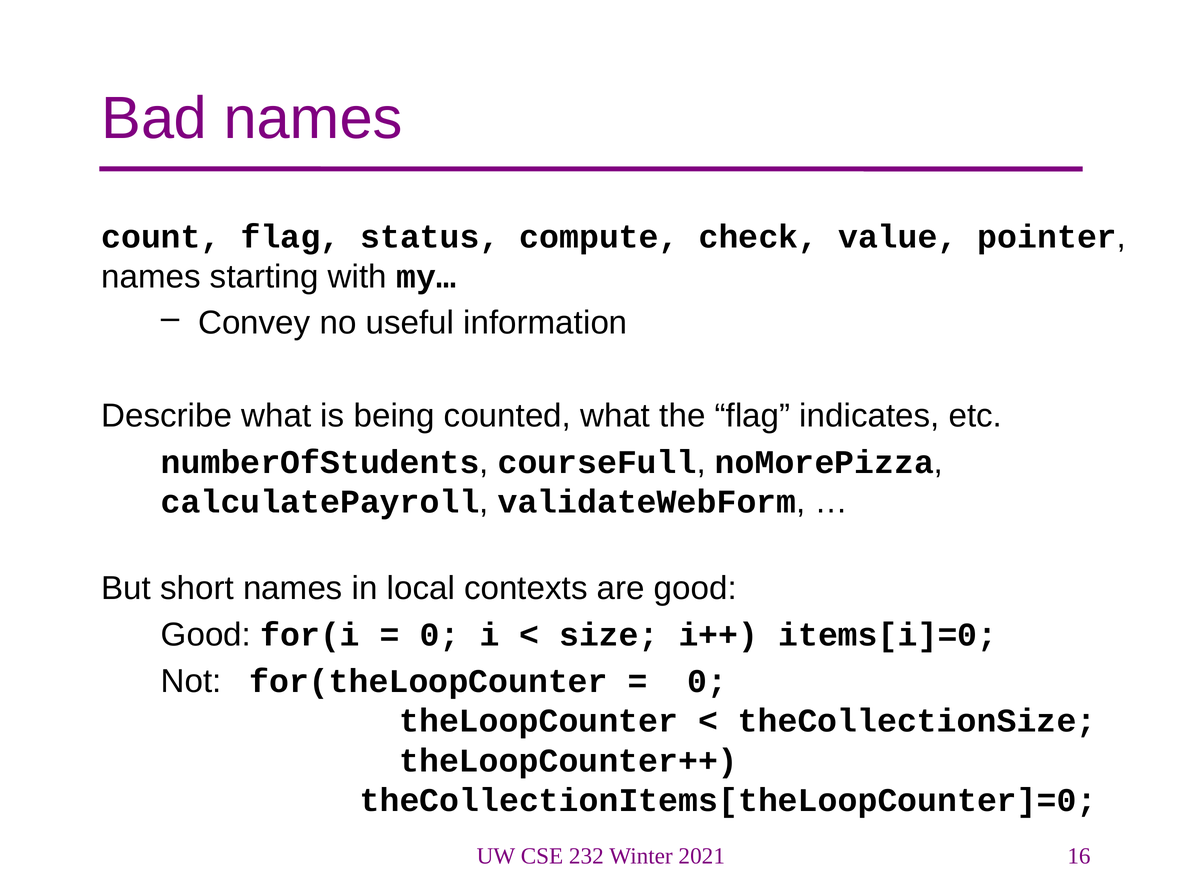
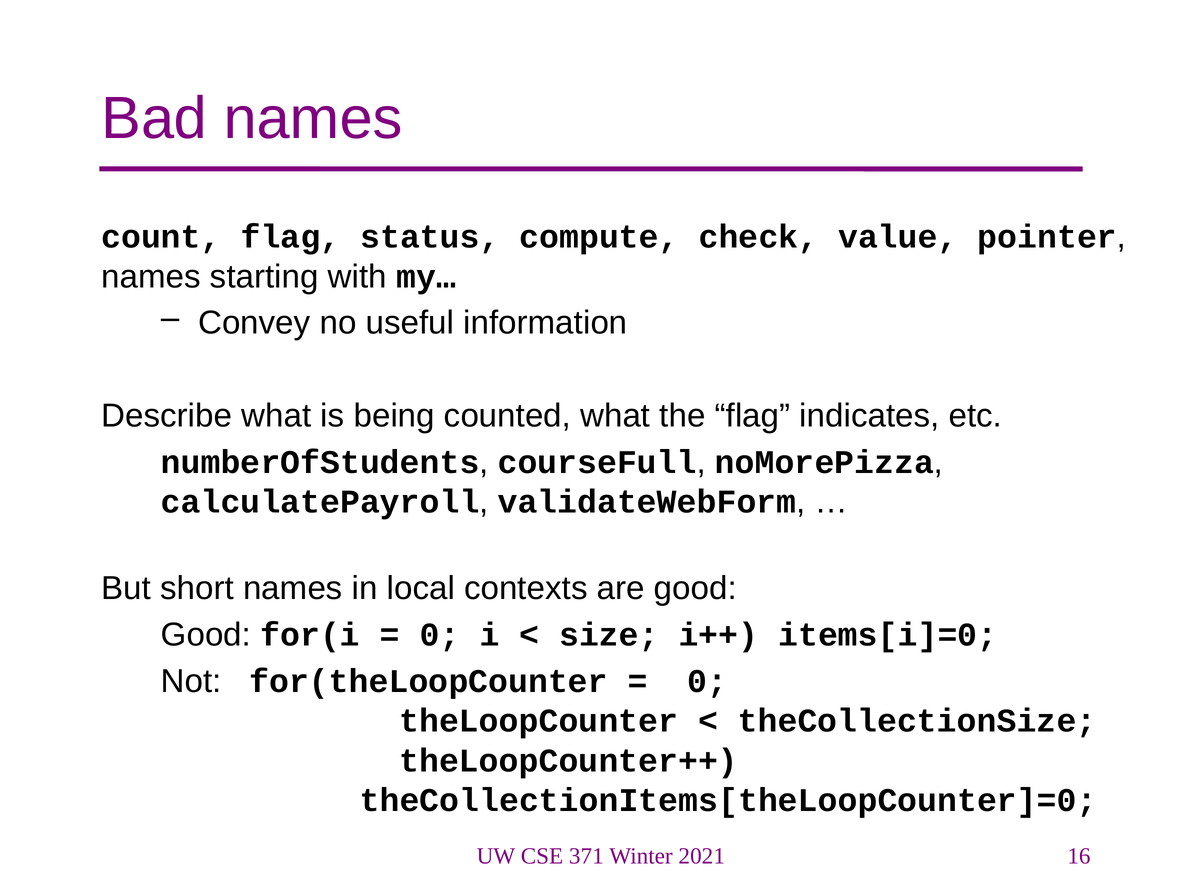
232: 232 -> 371
